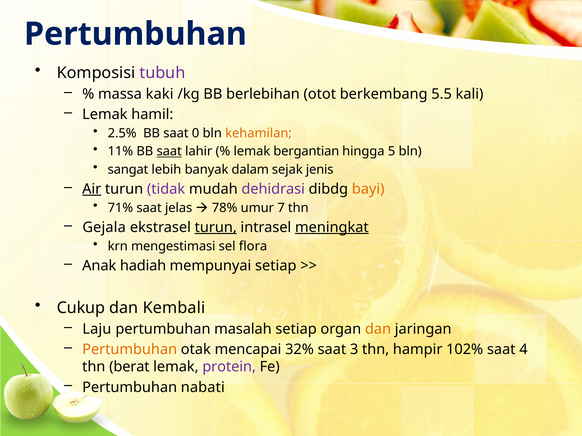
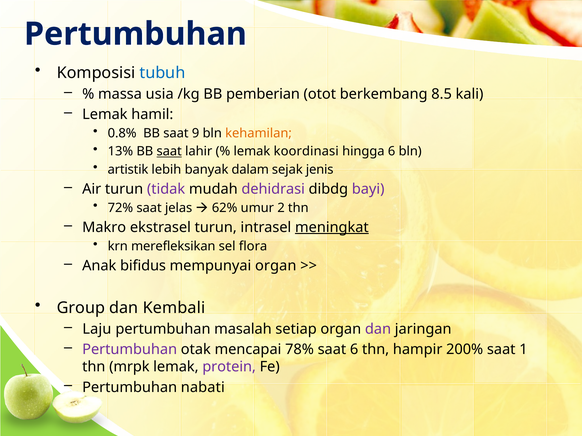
tubuh colour: purple -> blue
kaki: kaki -> usia
berlebihan: berlebihan -> pemberian
5.5: 5.5 -> 8.5
2.5%: 2.5% -> 0.8%
0: 0 -> 9
11%: 11% -> 13%
bergantian: bergantian -> koordinasi
hingga 5: 5 -> 6
sangat: sangat -> artistik
Air underline: present -> none
bayi colour: orange -> purple
71%: 71% -> 72%
78%: 78% -> 62%
7: 7 -> 2
Gejala: Gejala -> Makro
turun at (216, 228) underline: present -> none
mengestimasi: mengestimasi -> merefleksikan
hadiah: hadiah -> bifidus
mempunyai setiap: setiap -> organ
Cukup: Cukup -> Group
dan at (378, 329) colour: orange -> purple
Pertumbuhan at (130, 350) colour: orange -> purple
32%: 32% -> 78%
saat 3: 3 -> 6
102%: 102% -> 200%
4: 4 -> 1
berat: berat -> mrpk
